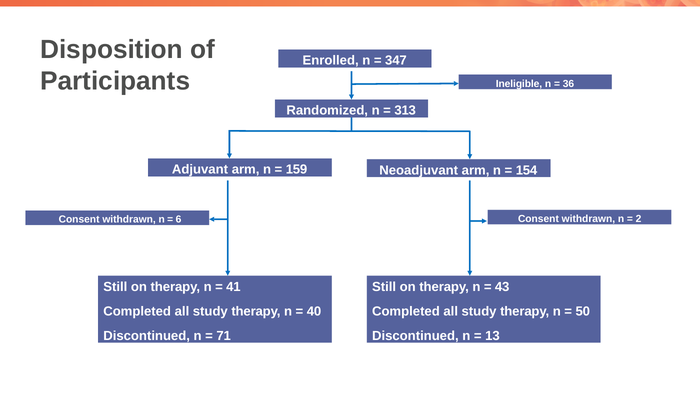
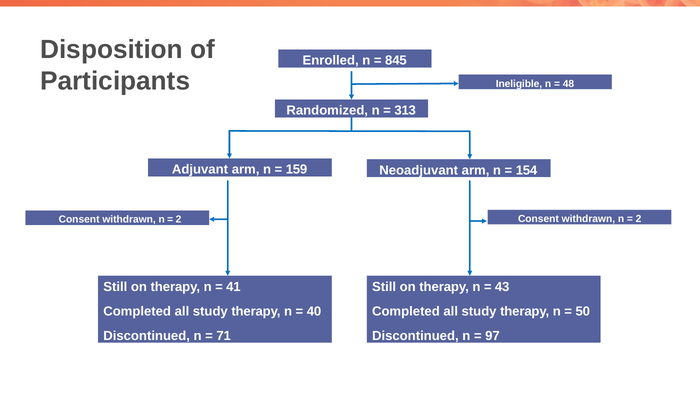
347: 347 -> 845
36: 36 -> 48
6 at (179, 219): 6 -> 2
13: 13 -> 97
